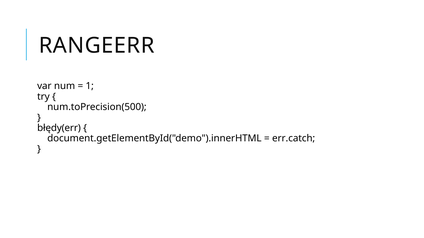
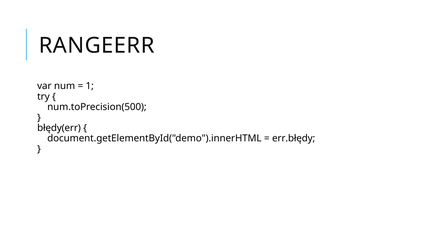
err.catch: err.catch -> err.błędy
